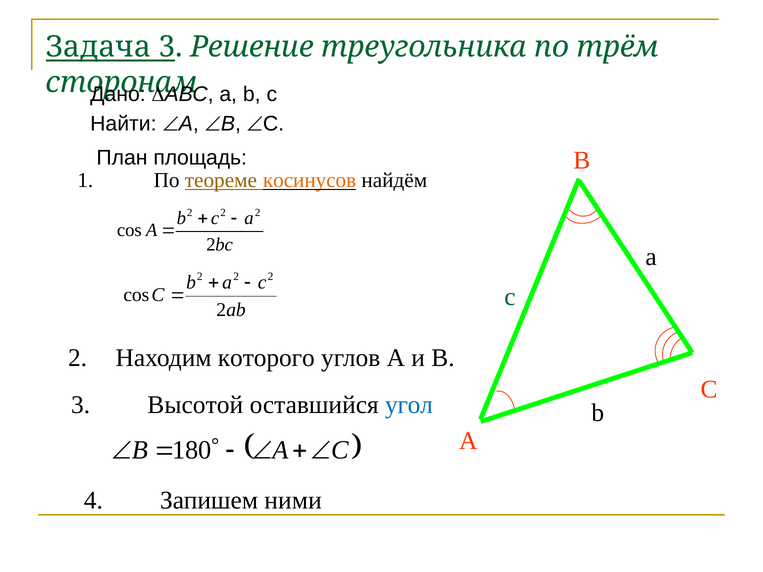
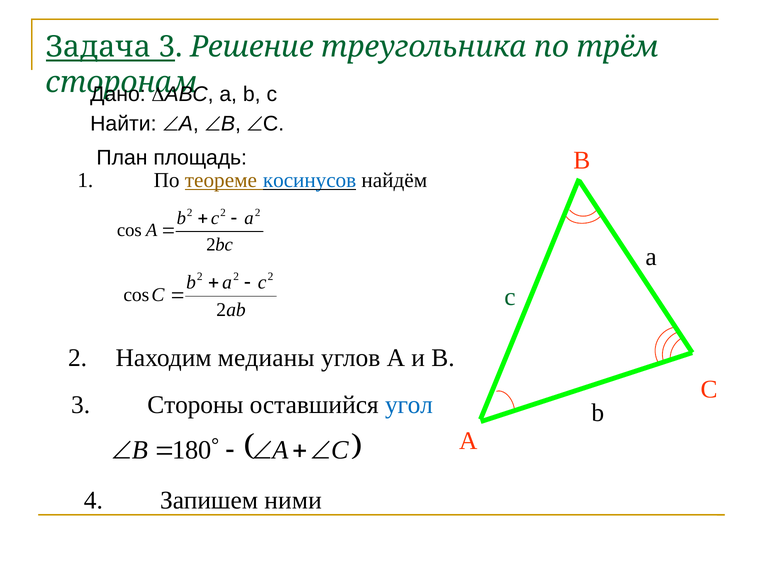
косинусов colour: orange -> blue
которого: которого -> медианы
Высотой: Высотой -> Стороны
